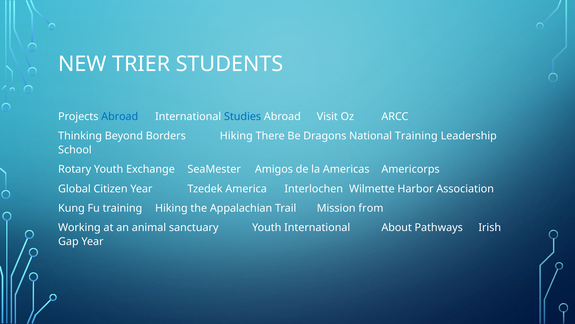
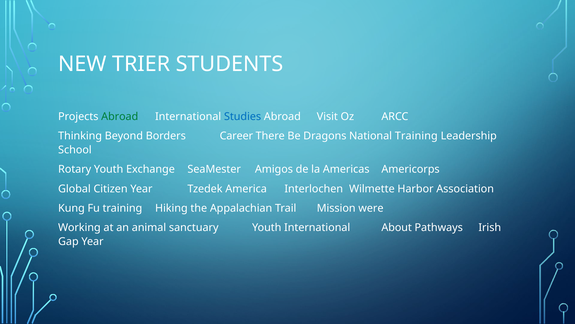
Abroad at (120, 116) colour: blue -> green
Borders Hiking: Hiking -> Career
from: from -> were
